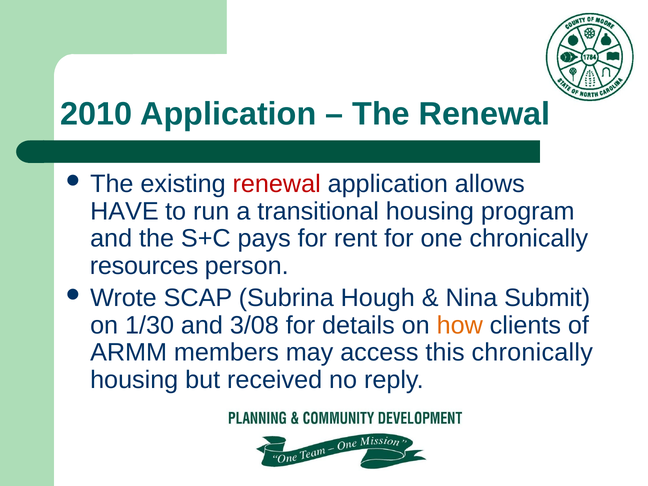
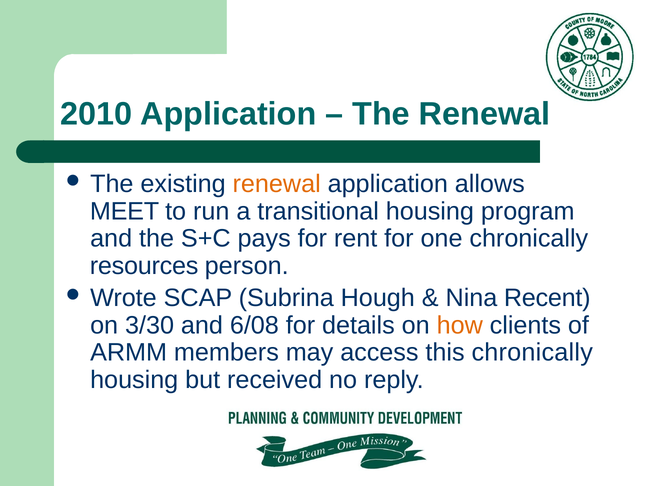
renewal at (277, 184) colour: red -> orange
HAVE: HAVE -> MEET
Submit: Submit -> Recent
1/30: 1/30 -> 3/30
3/08: 3/08 -> 6/08
